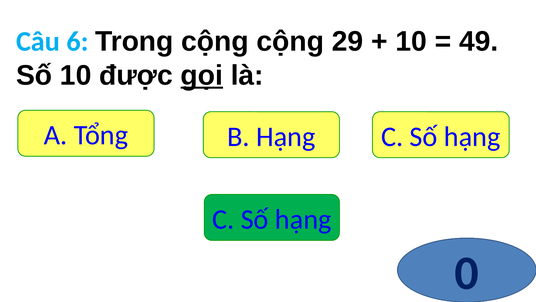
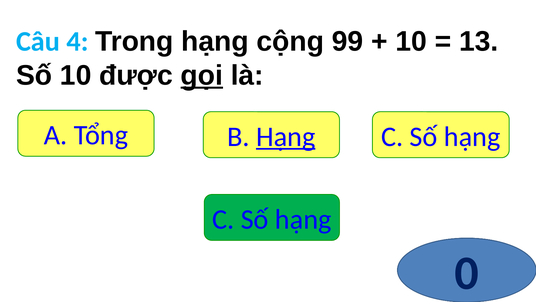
6: 6 -> 4
Trong cộng: cộng -> hạng
29: 29 -> 99
49: 49 -> 13
Hạng at (286, 137) underline: none -> present
